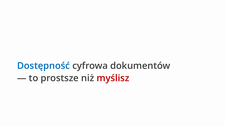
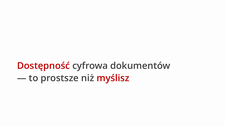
Dostępność colour: blue -> red
